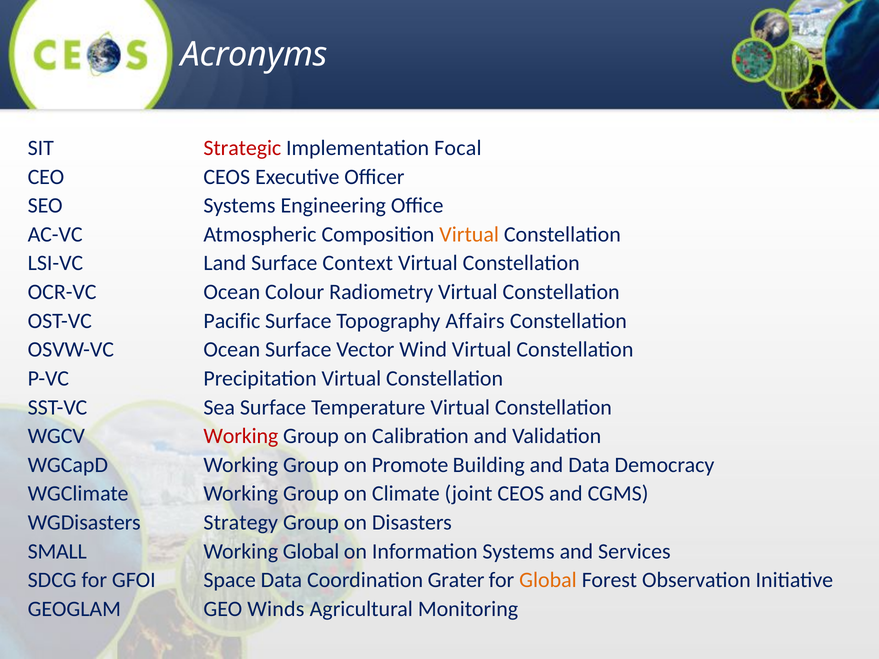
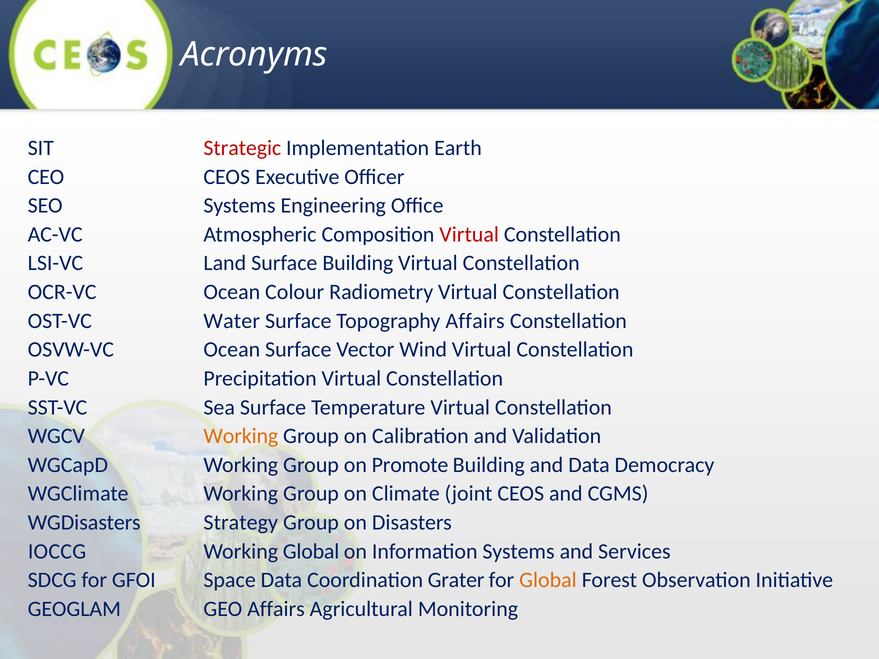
Focal: Focal -> Earth
Virtual at (469, 234) colour: orange -> red
Surface Context: Context -> Building
Pacific: Pacific -> Water
Working at (241, 436) colour: red -> orange
SMALL: SMALL -> IOCCG
GEO Winds: Winds -> Affairs
